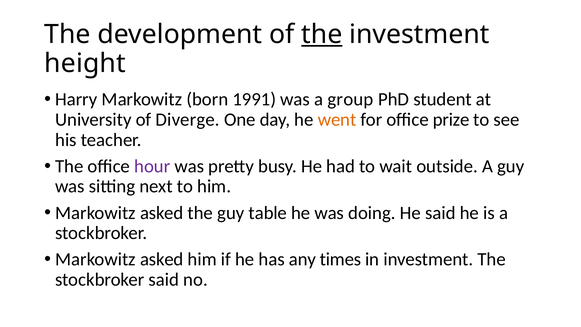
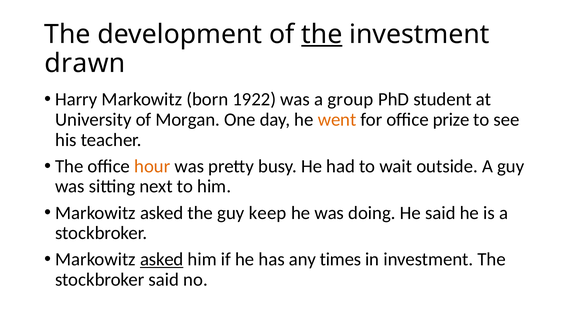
height: height -> drawn
1991: 1991 -> 1922
Diverge: Diverge -> Morgan
hour colour: purple -> orange
table: table -> keep
asked at (162, 259) underline: none -> present
